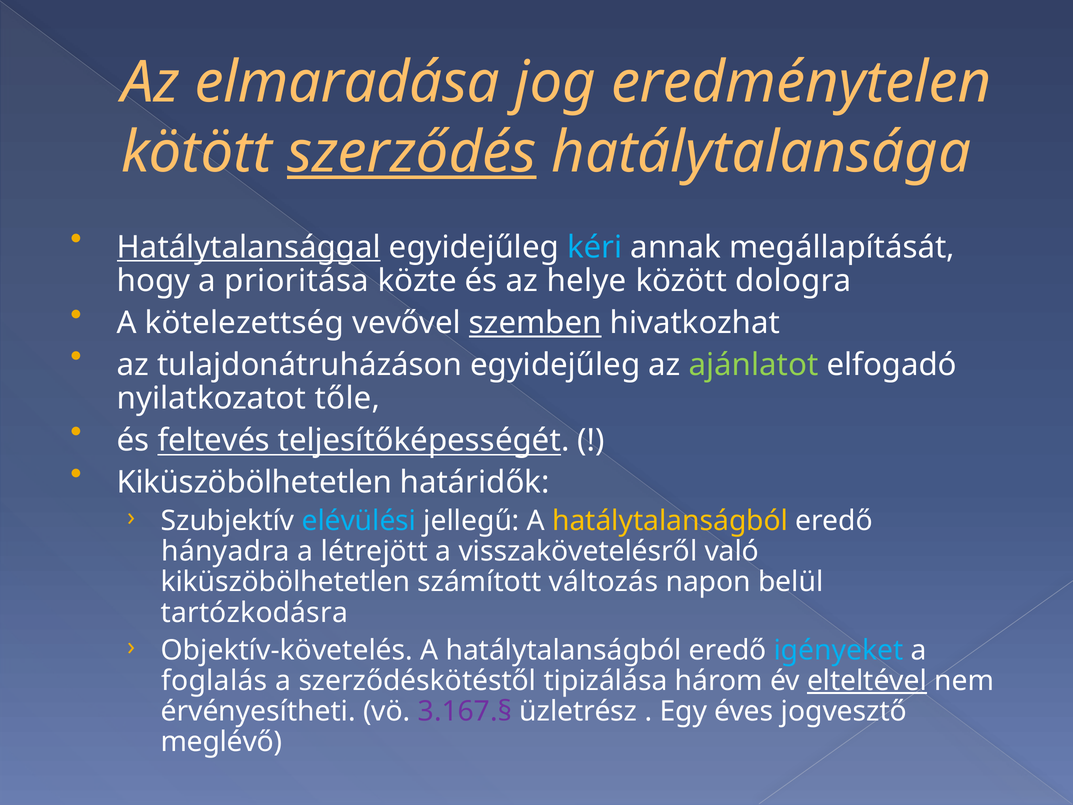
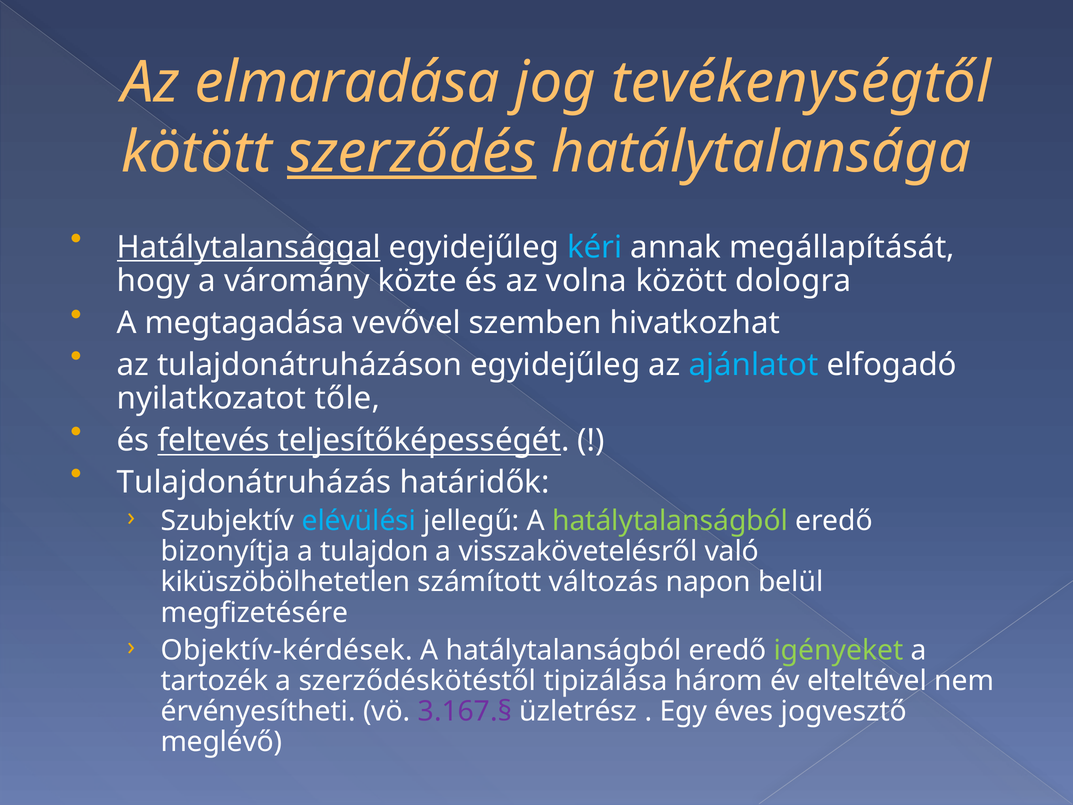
eredménytelen: eredménytelen -> tevékenységtől
prioritása: prioritása -> váromány
helye: helye -> volna
kötelezettség: kötelezettség -> megtagadása
szemben underline: present -> none
ajánlatot colour: light green -> light blue
Kiküszöbölhetetlen at (254, 482): Kiküszöbölhetetlen -> Tulajdonátruházás
hatálytalanságból at (670, 521) colour: yellow -> light green
hányadra: hányadra -> bizonyítja
létrejött: létrejött -> tulajdon
tartózkodásra: tartózkodásra -> megfizetésére
Objektív-követelés: Objektív-követelés -> Objektív-kérdések
igényeket colour: light blue -> light green
foglalás: foglalás -> tartozék
elteltével underline: present -> none
